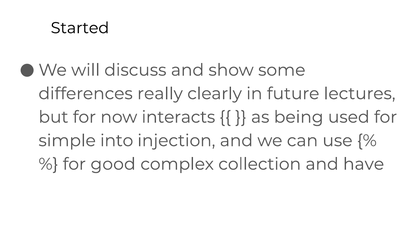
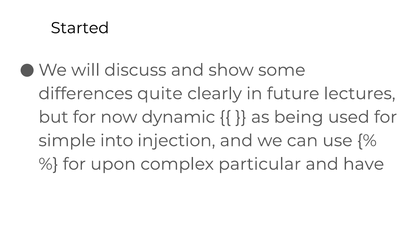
really: really -> quite
interacts: interacts -> dynamic
good: good -> upon
collection: collection -> particular
